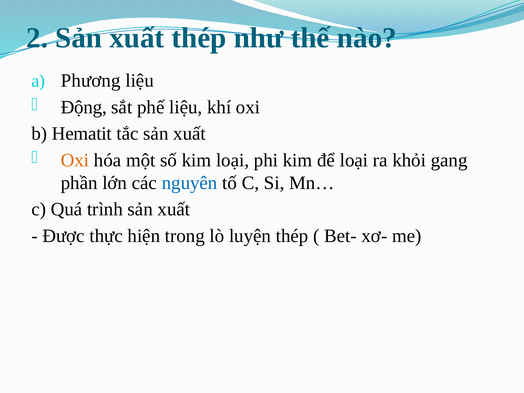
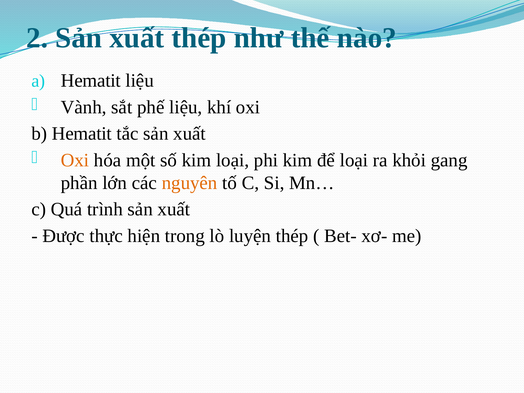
Phương at (91, 81): Phương -> Hematit
Động: Động -> Vành
nguyên colour: blue -> orange
